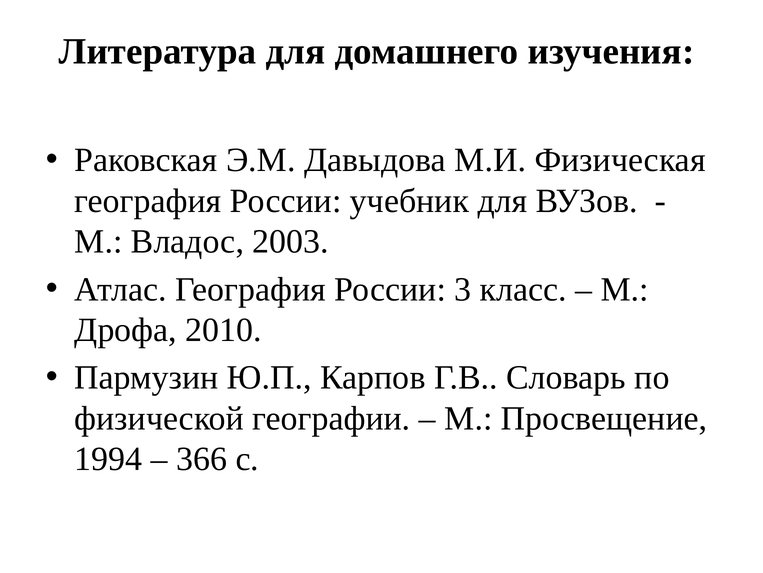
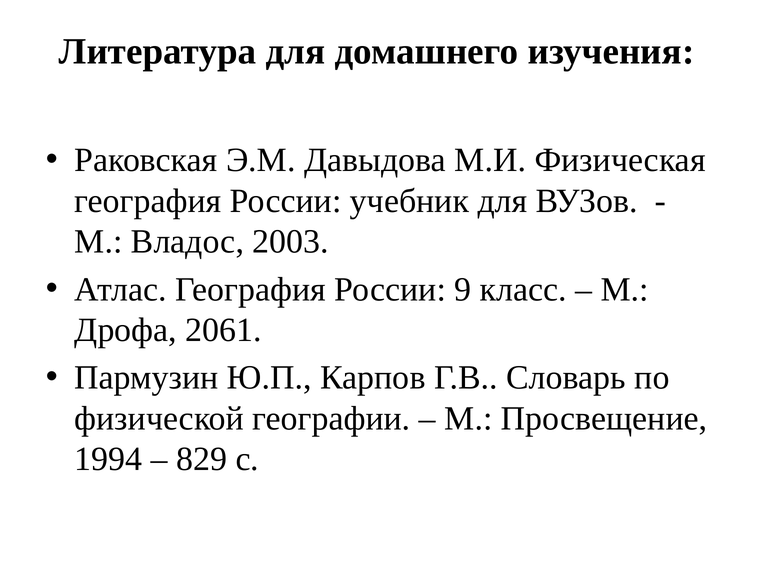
3: 3 -> 9
2010: 2010 -> 2061
366: 366 -> 829
